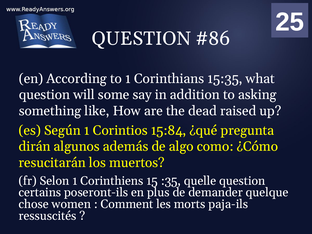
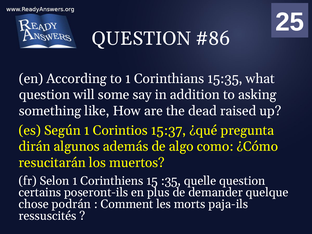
15:84: 15:84 -> 15:37
women: women -> podrán
